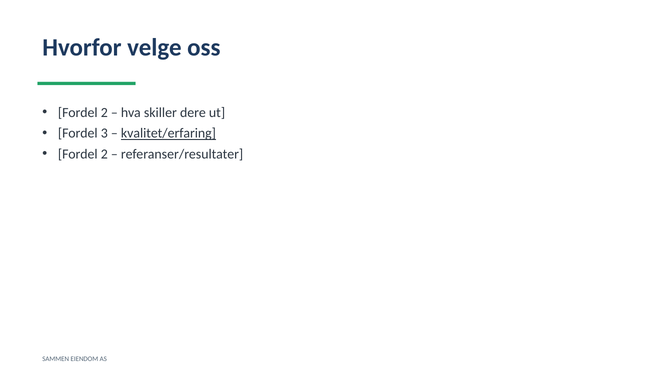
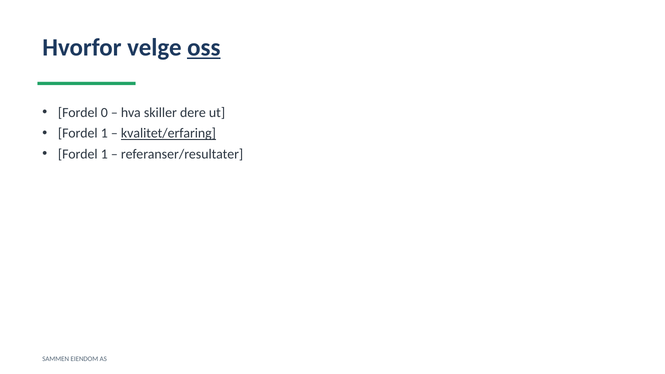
oss underline: none -> present
2 at (104, 113): 2 -> 0
3 at (104, 133): 3 -> 1
2 at (104, 154): 2 -> 1
